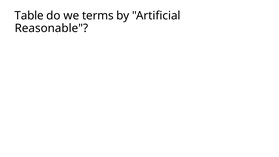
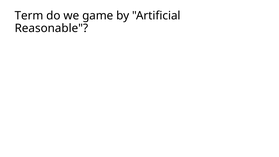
Table: Table -> Term
terms: terms -> game
